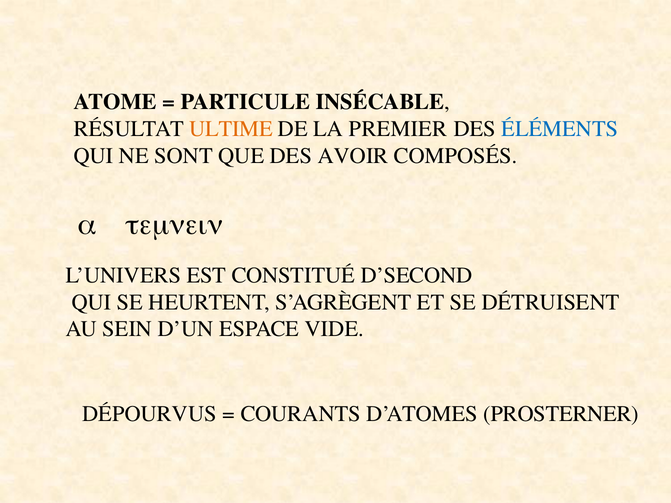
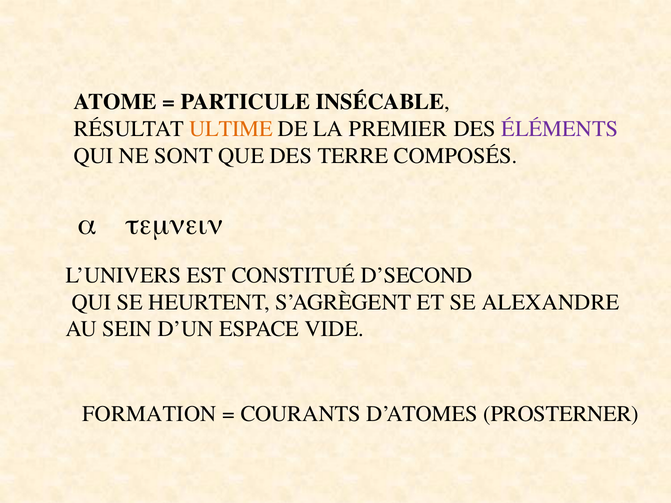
ÉLÉMENTS colour: blue -> purple
AVOIR: AVOIR -> TERRE
DÉTRUISENT: DÉTRUISENT -> ALEXANDRE
DÉPOURVUS: DÉPOURVUS -> FORMATION
